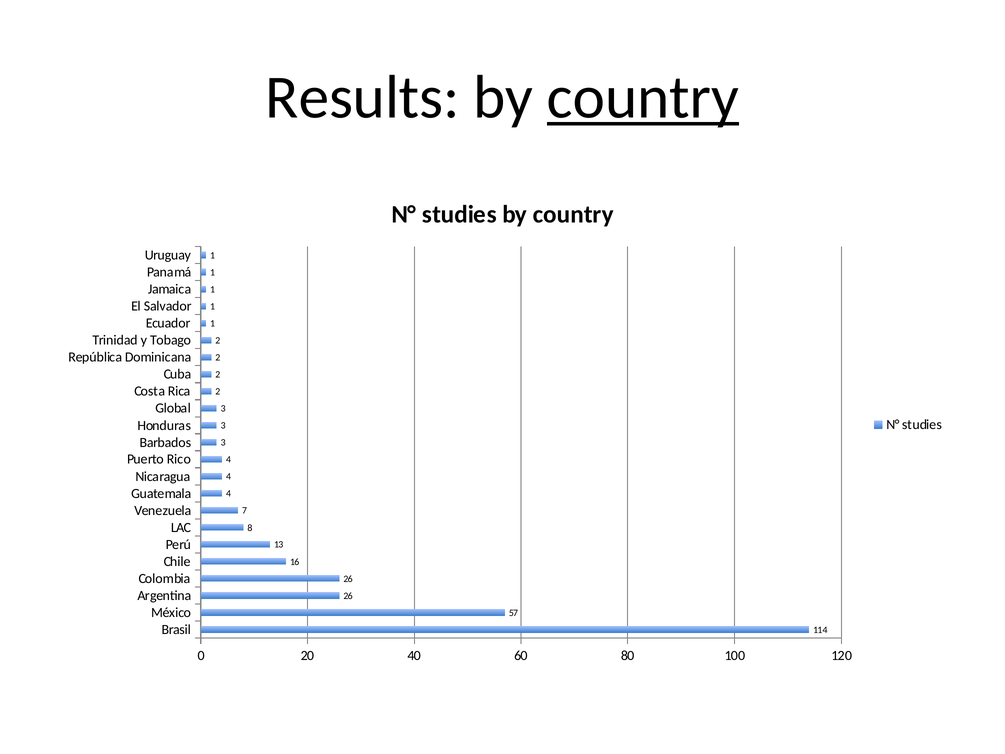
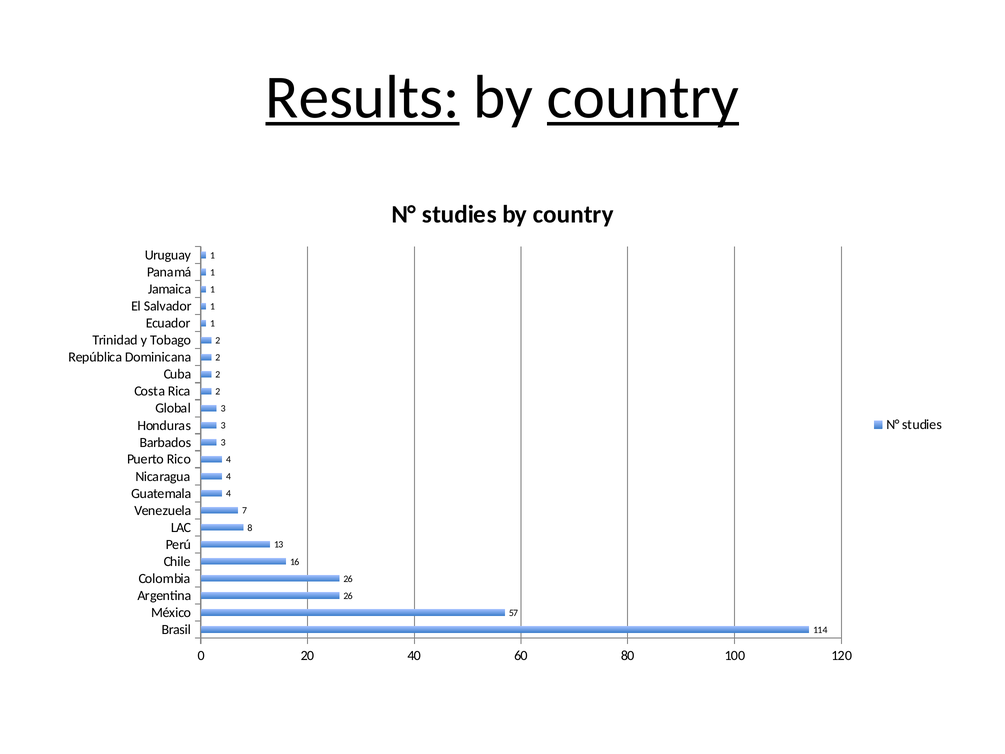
Results underline: none -> present
